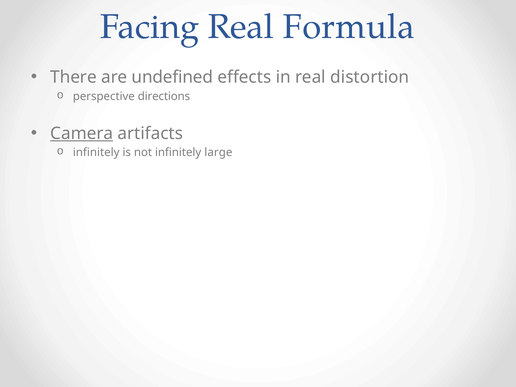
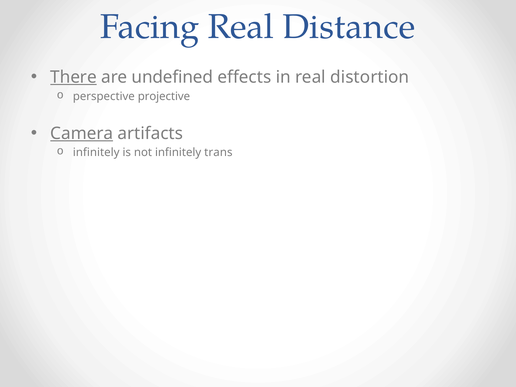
Formula: Formula -> Distance
There underline: none -> present
directions: directions -> projective
large: large -> trans
